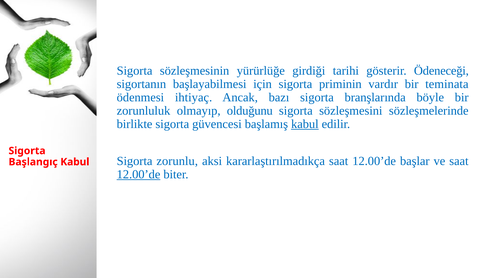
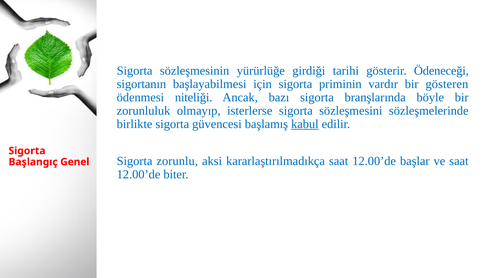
teminata: teminata -> gösteren
ihtiyaç: ihtiyaç -> niteliği
olduğunu: olduğunu -> isterlerse
Başlangıç Kabul: Kabul -> Genel
12.00’de at (139, 175) underline: present -> none
